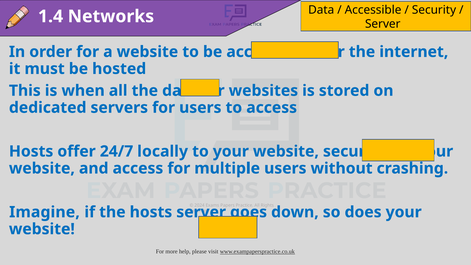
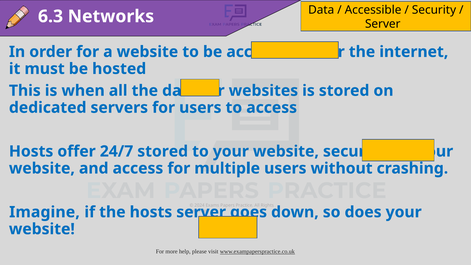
1.4: 1.4 -> 6.3
24/7 locally: locally -> stored
